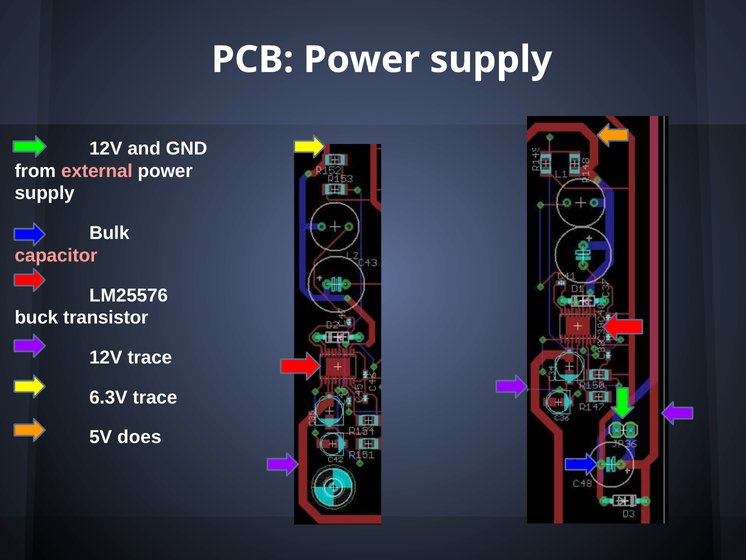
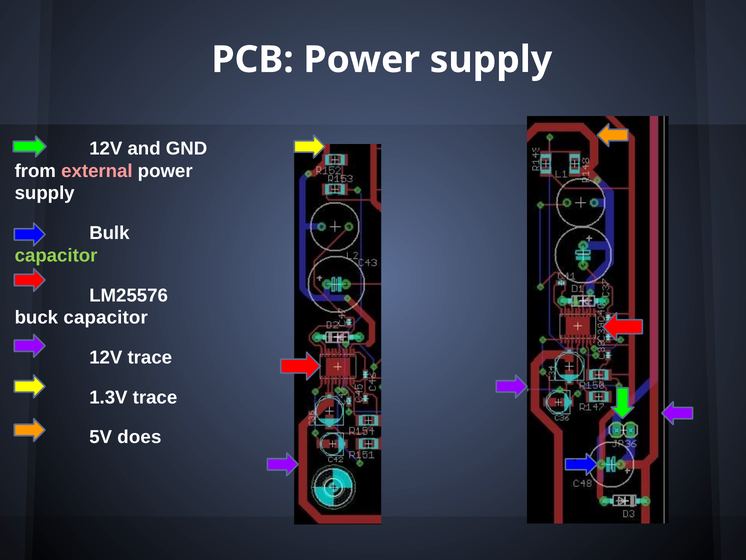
capacitor at (56, 255) colour: pink -> light green
buck transistor: transistor -> capacitor
6.3V: 6.3V -> 1.3V
